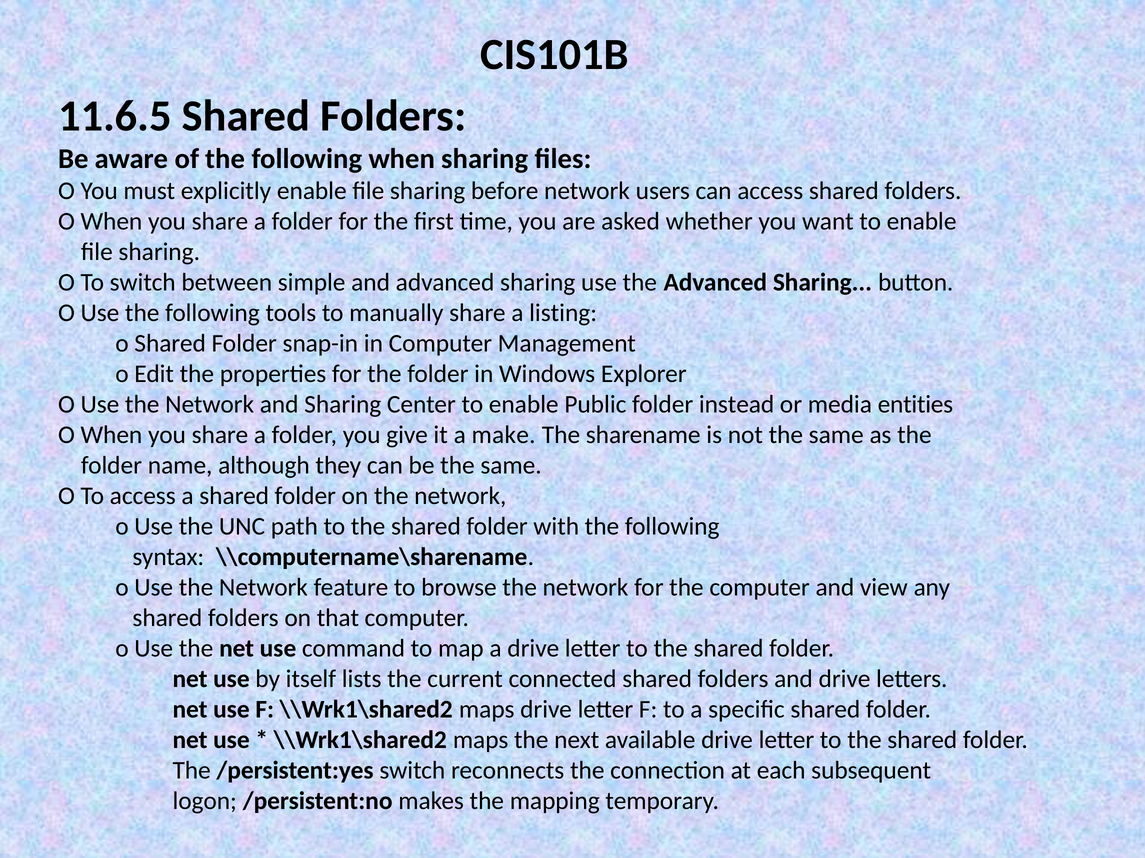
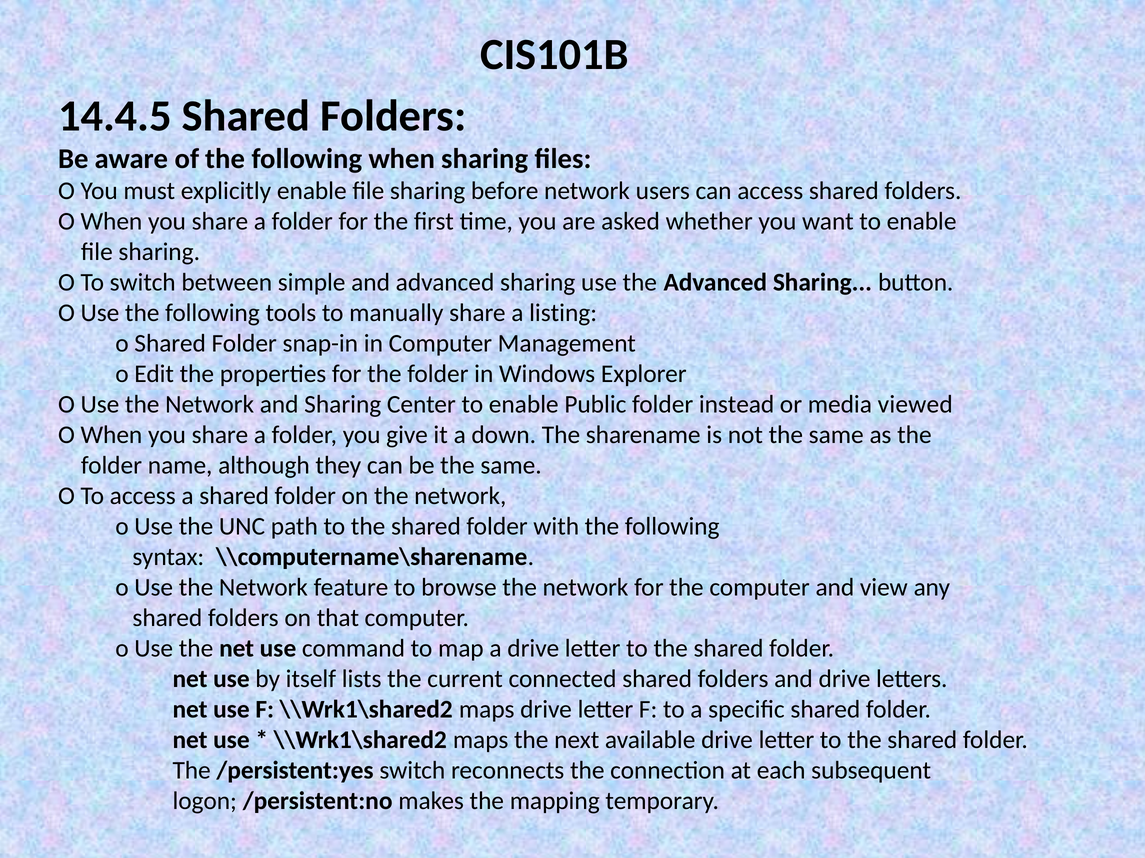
11.6.5: 11.6.5 -> 14.4.5
entities: entities -> viewed
make: make -> down
